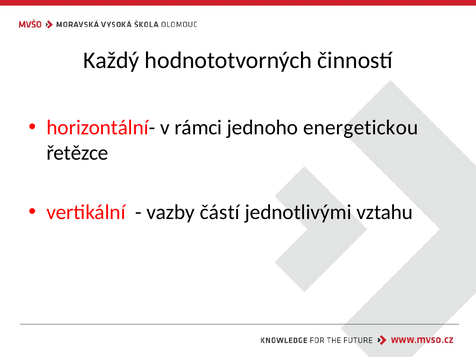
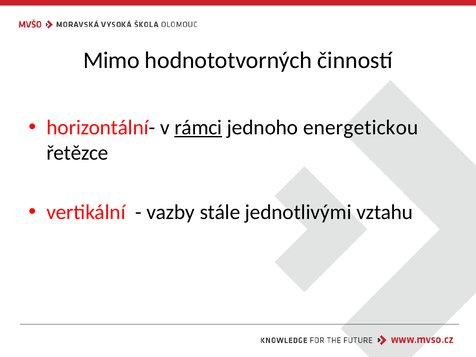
Každý: Každý -> Mimo
rámci underline: none -> present
částí: částí -> stále
